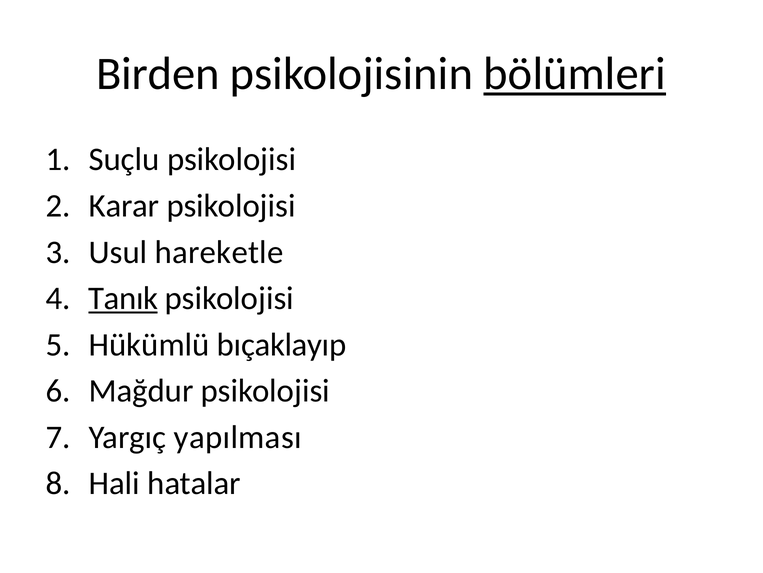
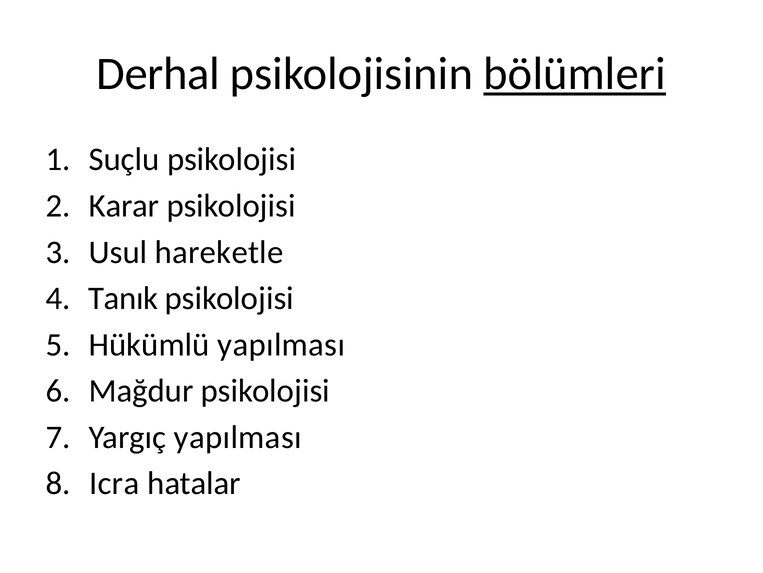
Birden: Birden -> Derhal
Tanık underline: present -> none
Hükümlü bıçaklayıp: bıçaklayıp -> yapılması
Hali: Hali -> Icra
